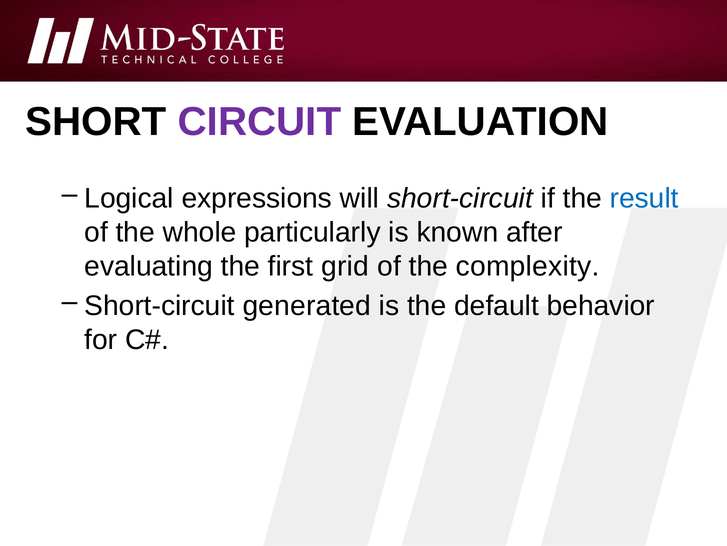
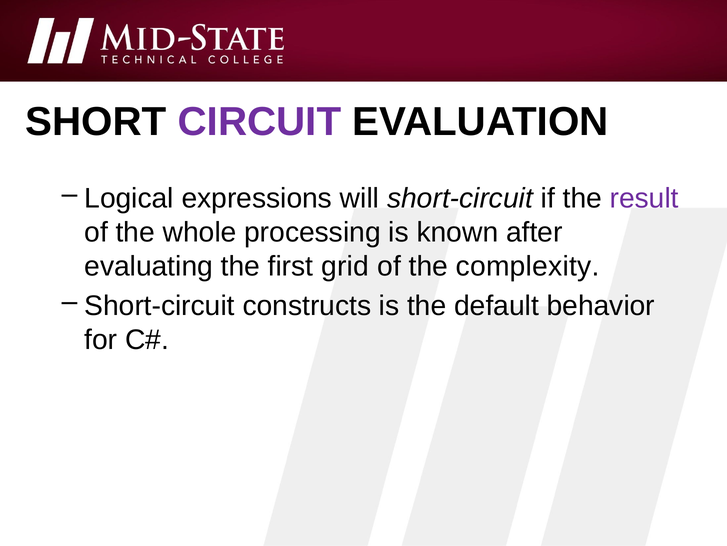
result colour: blue -> purple
particularly: particularly -> processing
generated: generated -> constructs
